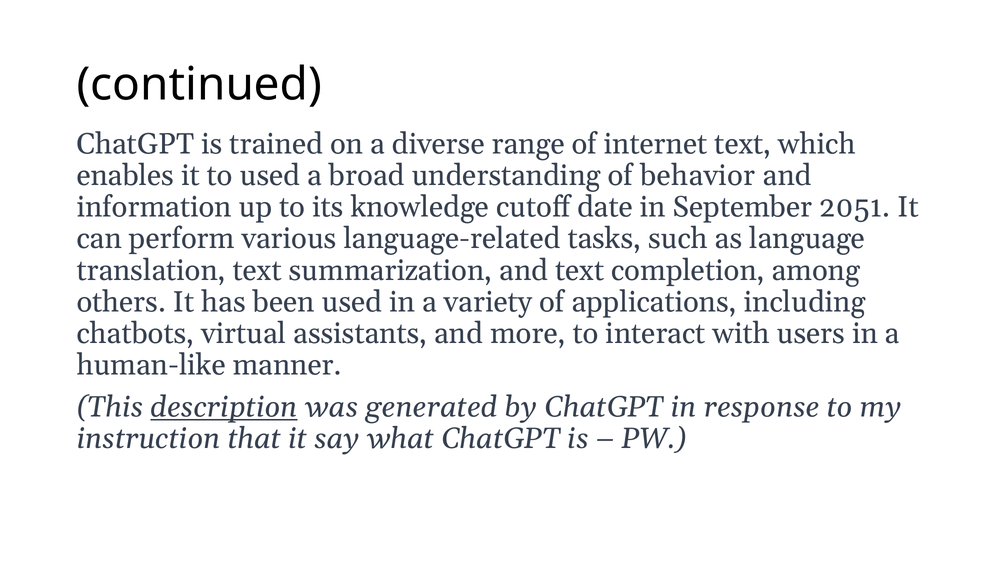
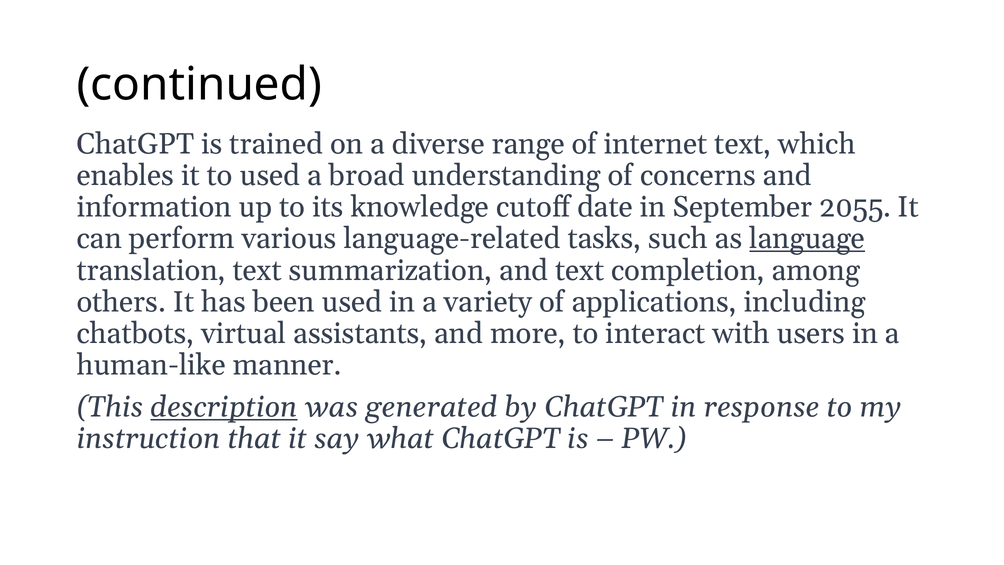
behavior: behavior -> concerns
2051: 2051 -> 2055
language underline: none -> present
